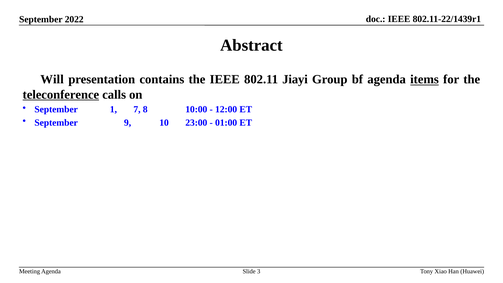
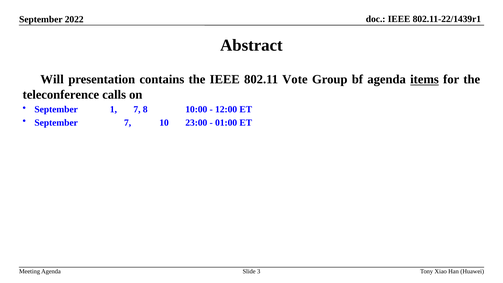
Jiayi: Jiayi -> Vote
teleconference underline: present -> none
September 9: 9 -> 7
